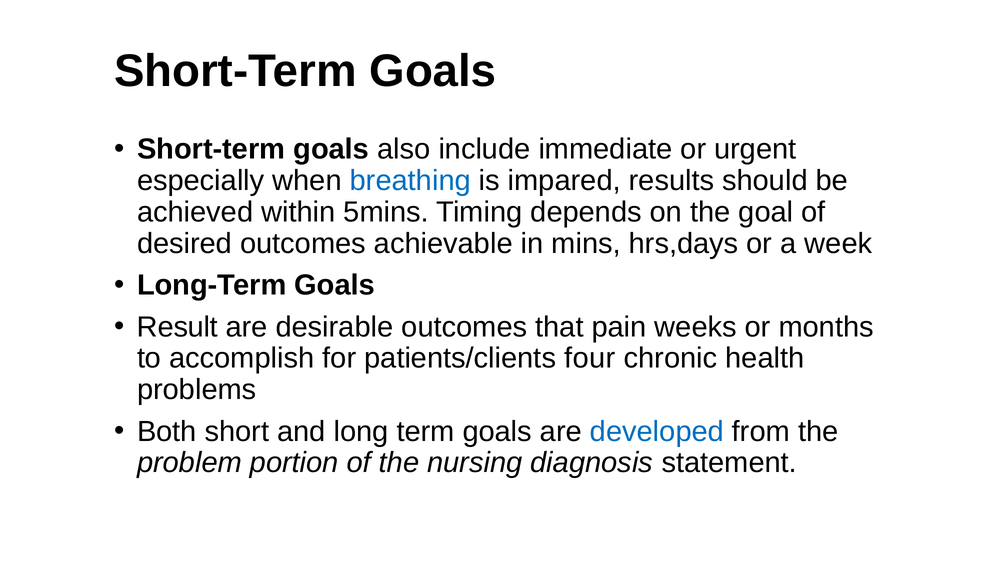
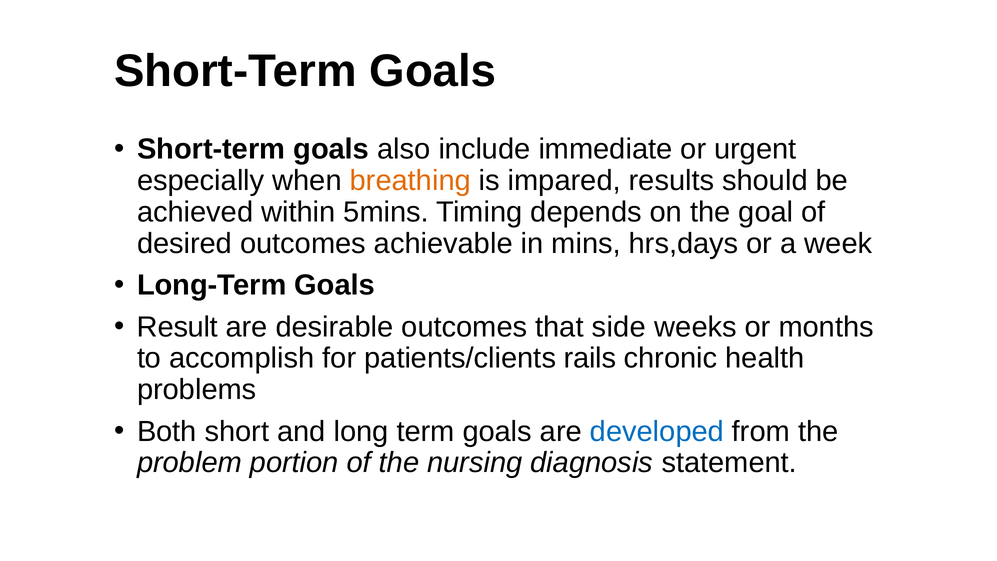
breathing colour: blue -> orange
pain: pain -> side
four: four -> rails
